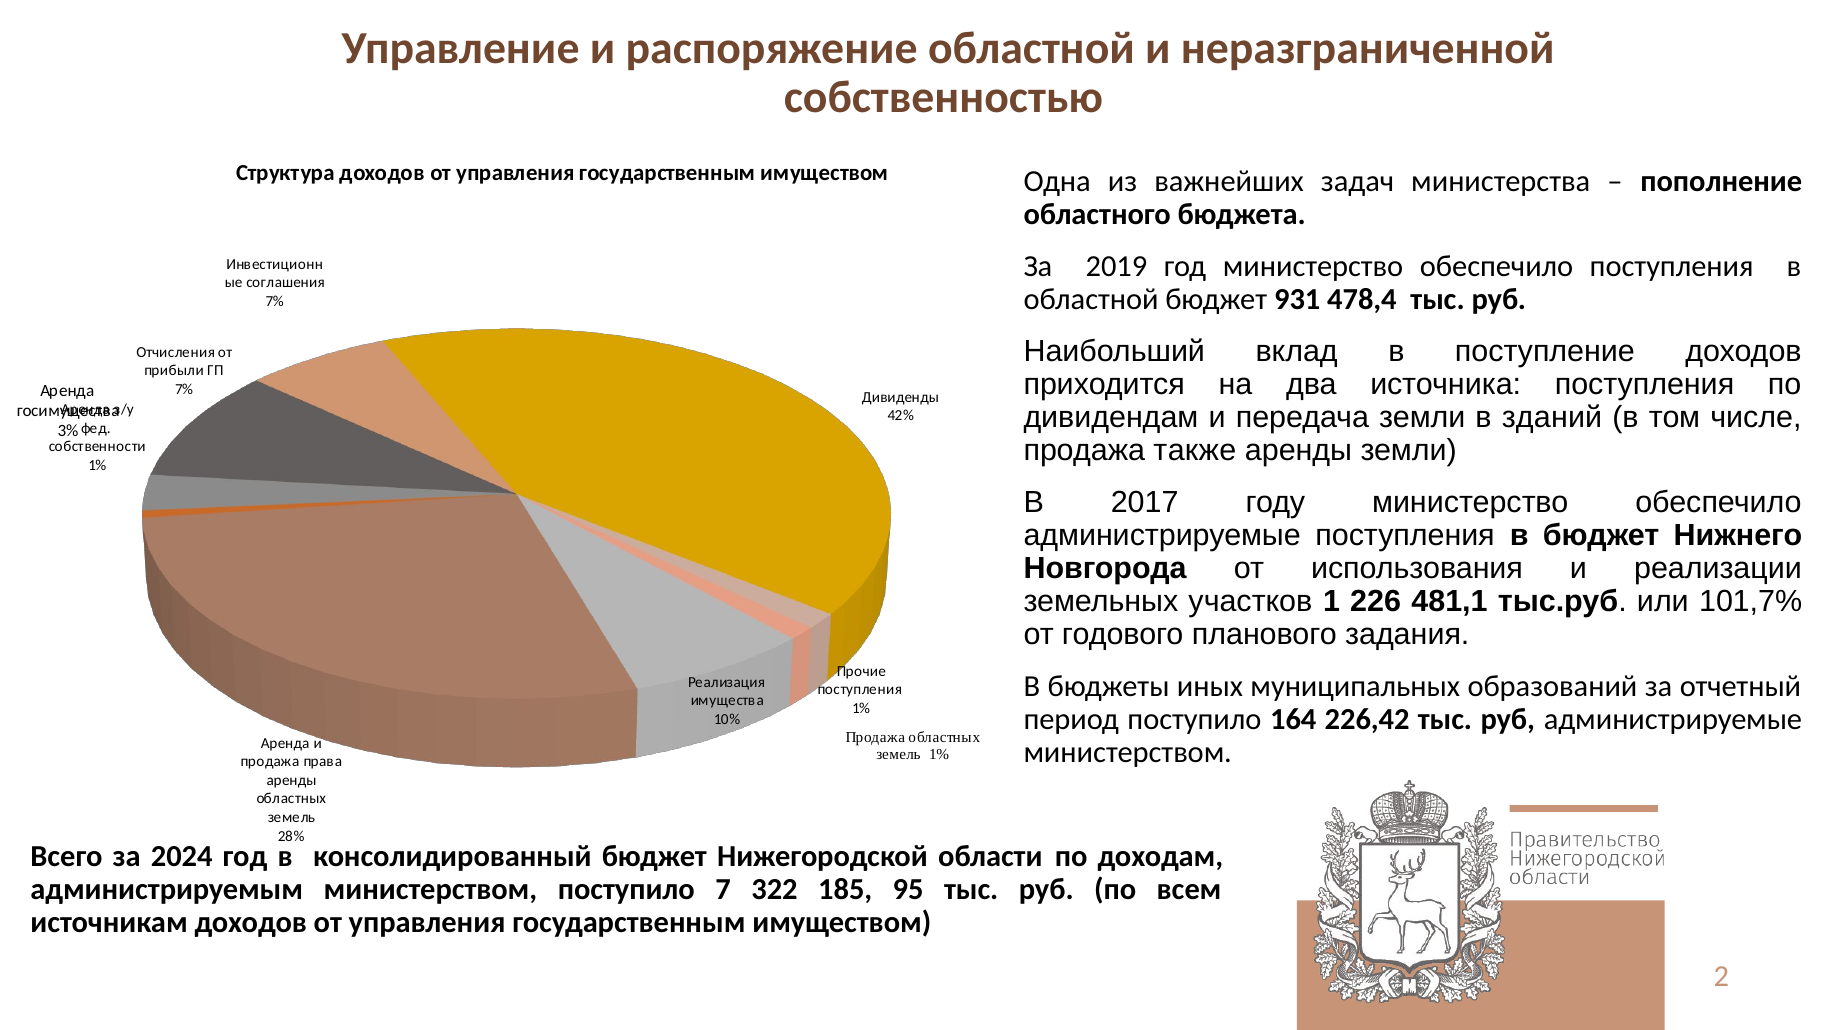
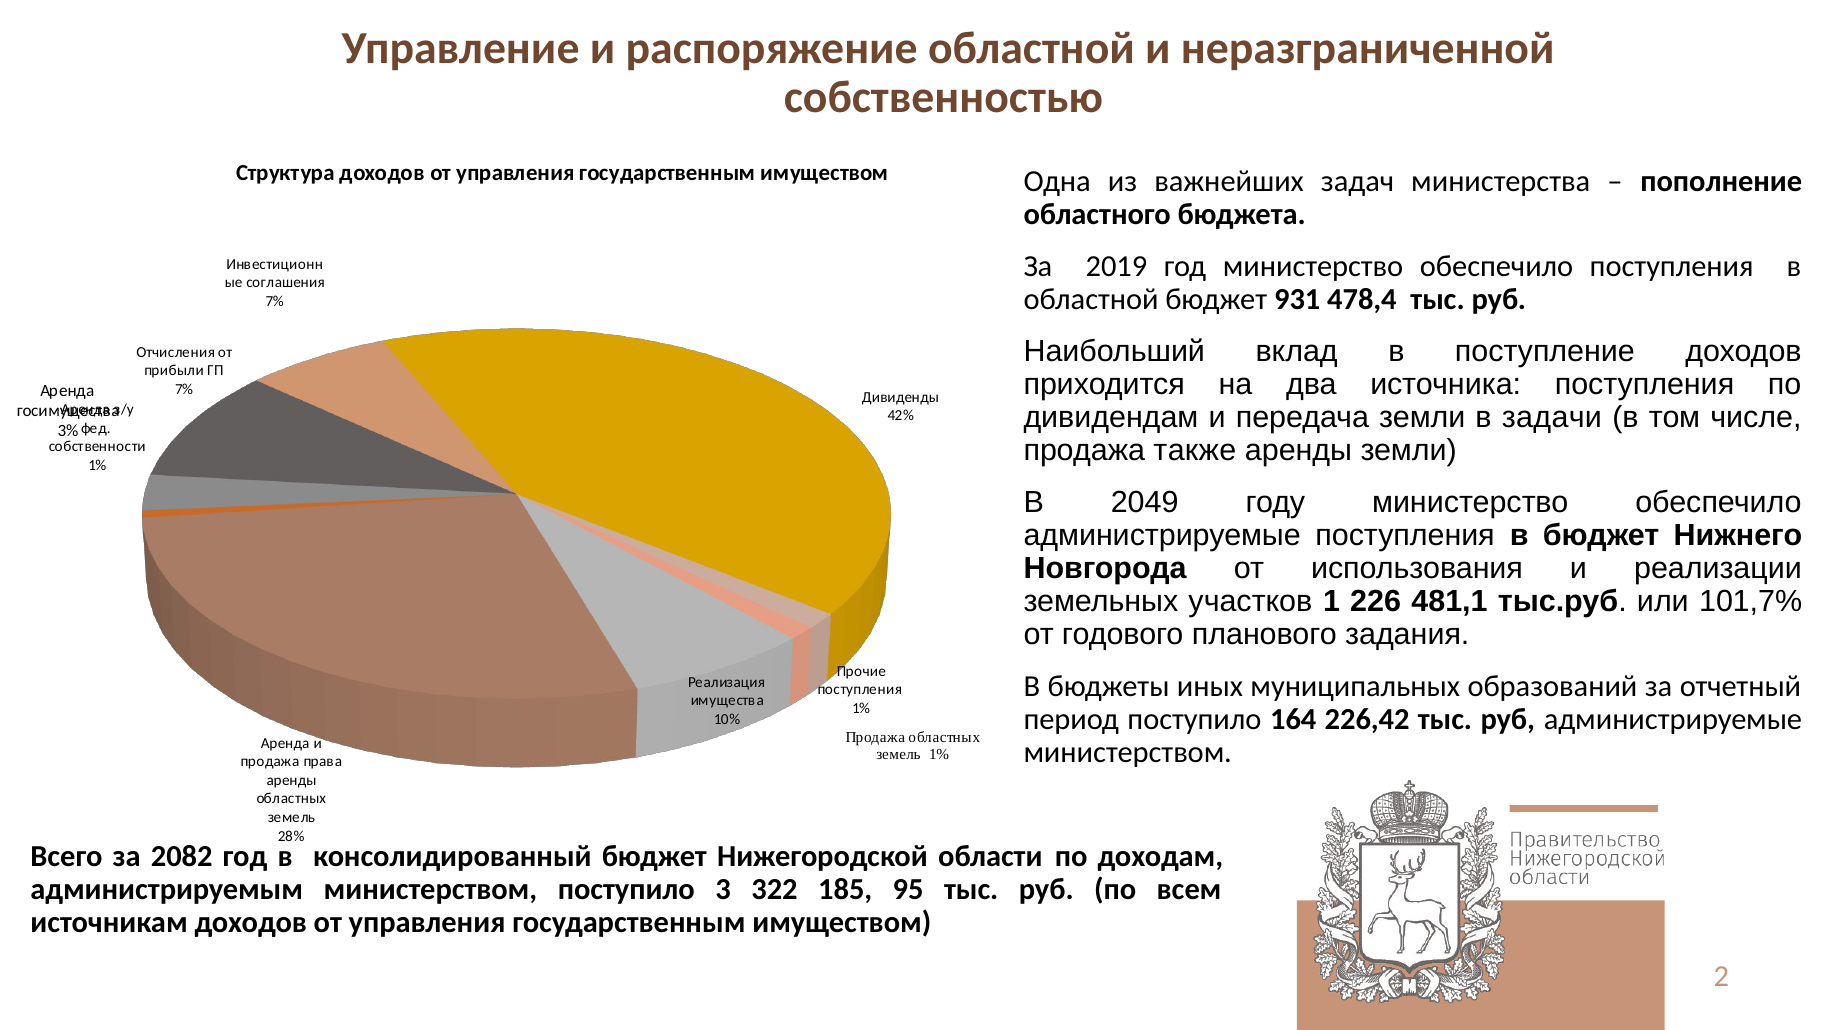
зданий: зданий -> задачи
2017: 2017 -> 2049
2024: 2024 -> 2082
7: 7 -> 3
